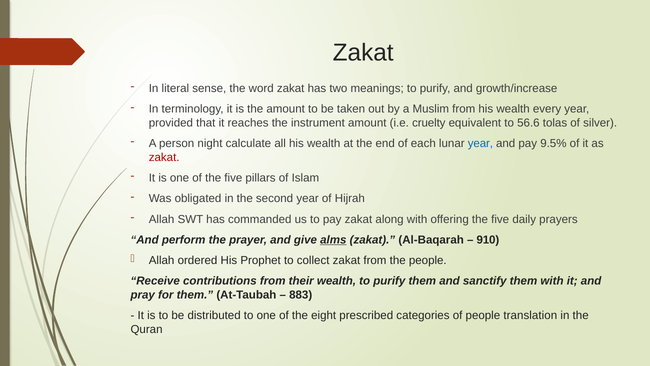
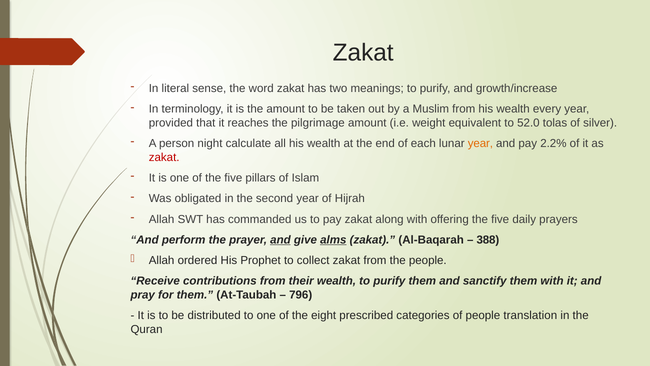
instrument: instrument -> pilgrimage
cruelty: cruelty -> weight
56.6: 56.6 -> 52.0
year at (480, 143) colour: blue -> orange
9.5%: 9.5% -> 2.2%
and at (280, 240) underline: none -> present
910: 910 -> 388
883: 883 -> 796
